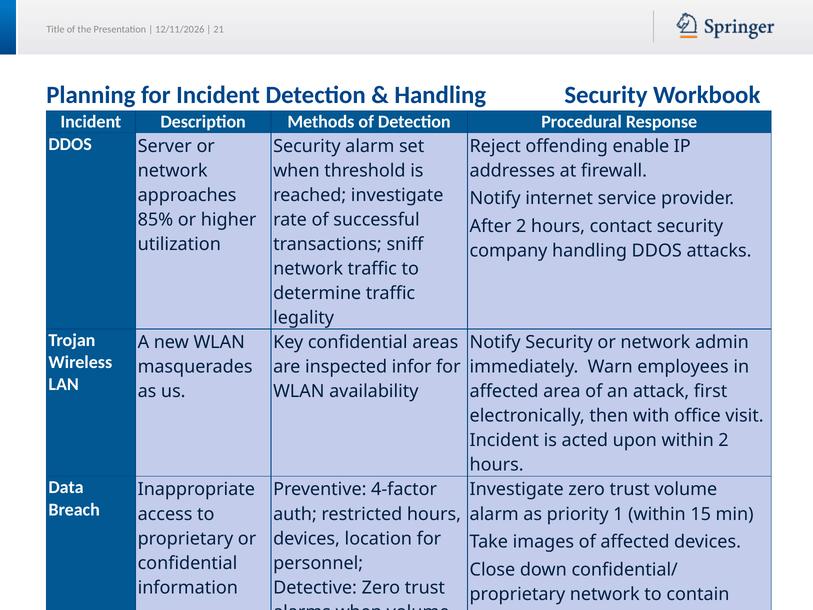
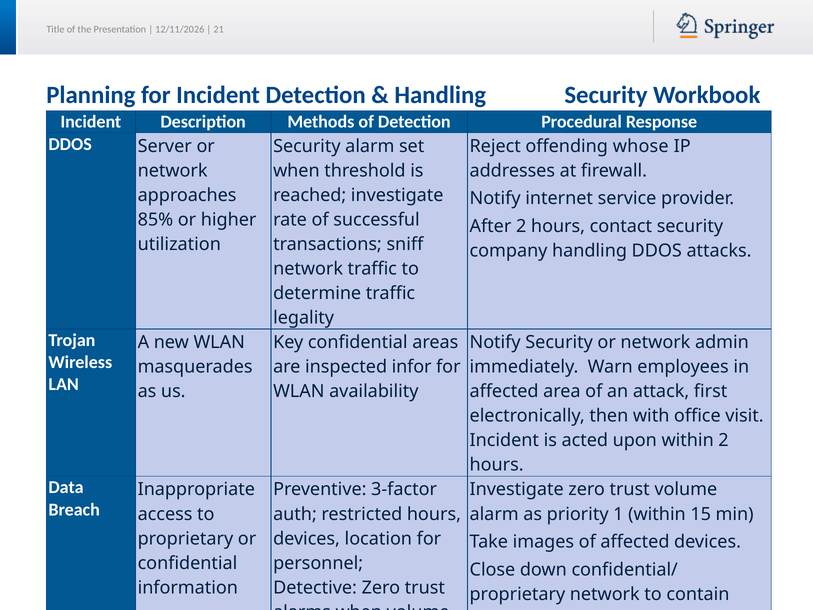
enable: enable -> whose
4-factor: 4-factor -> 3-factor
